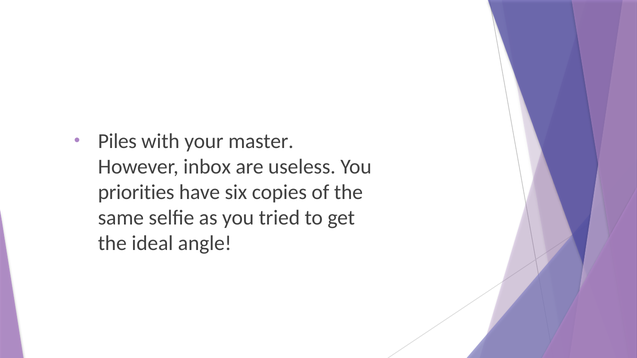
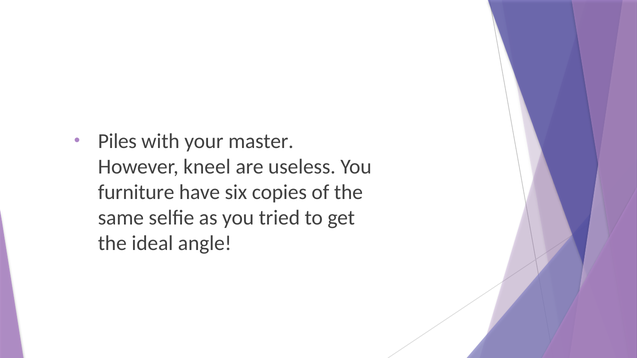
inbox: inbox -> kneel
priorities: priorities -> furniture
